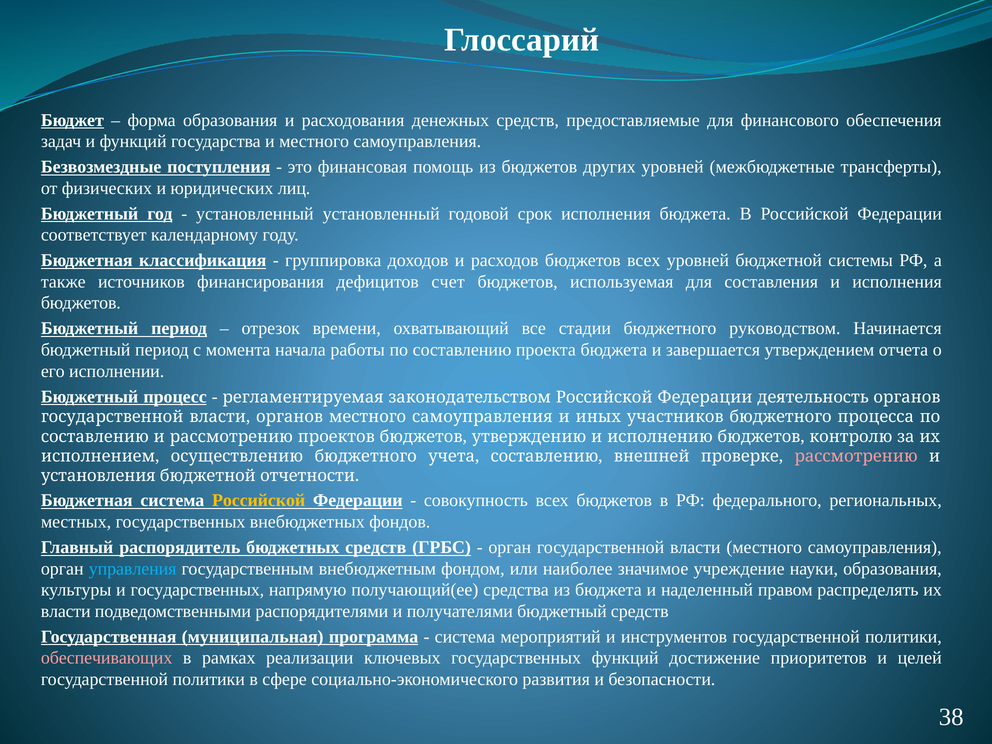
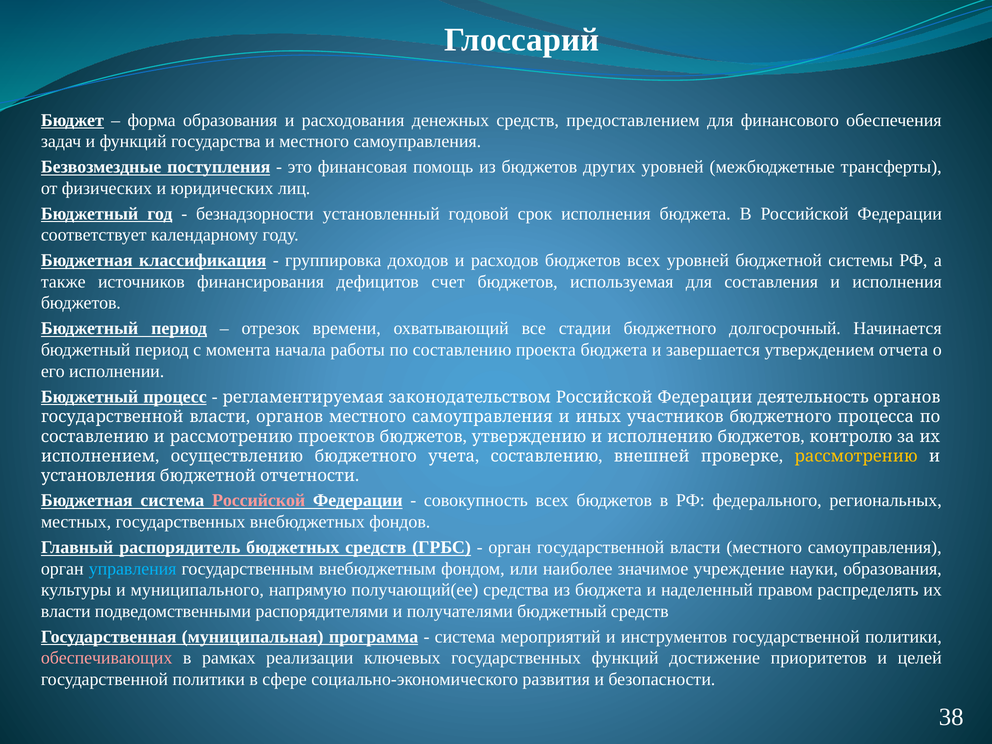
предоставляемые: предоставляемые -> предоставлением
установленный at (255, 214): установленный -> безнадзорности
руководством: руководством -> долгосрочный
рассмотрению at (856, 456) colour: pink -> yellow
Российской at (259, 501) colour: yellow -> pink
и государственных: государственных -> муниципального
